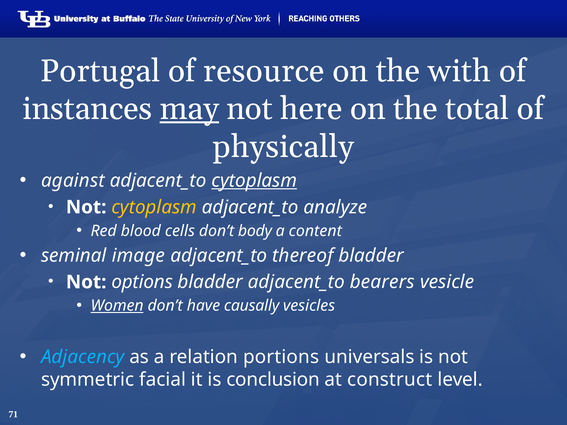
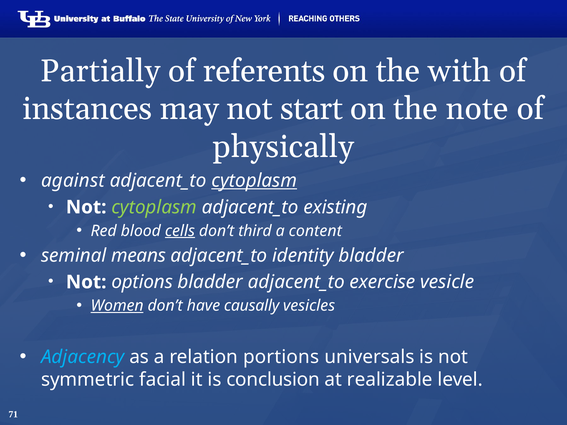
Portugal: Portugal -> Partially
resource: resource -> referents
may underline: present -> none
here: here -> start
total: total -> note
cytoplasm at (154, 207) colour: yellow -> light green
analyze: analyze -> existing
cells underline: none -> present
body: body -> third
image: image -> means
thereof: thereof -> identity
bearers: bearers -> exercise
construct: construct -> realizable
